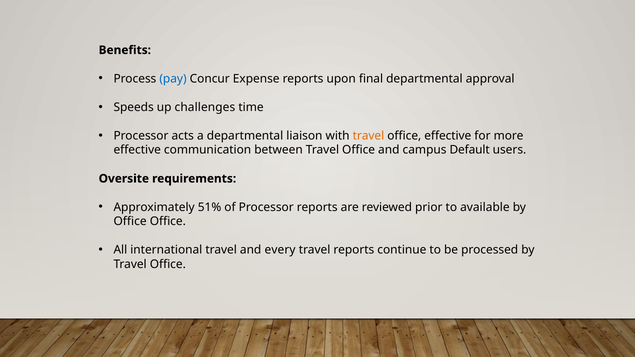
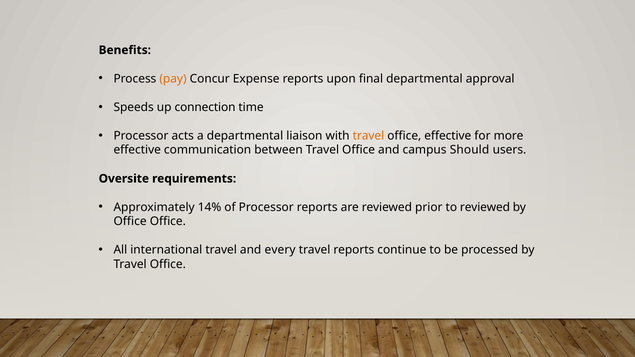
pay colour: blue -> orange
challenges: challenges -> connection
Default: Default -> Should
51%: 51% -> 14%
to available: available -> reviewed
